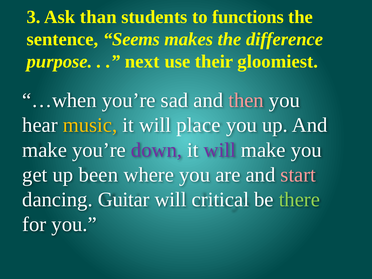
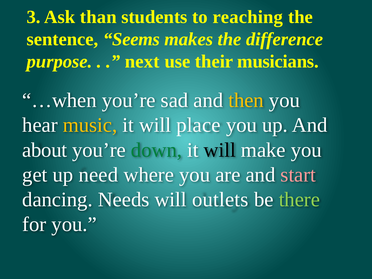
functions: functions -> reaching
gloomiest: gloomiest -> musicians
then colour: pink -> yellow
make at (45, 150): make -> about
down colour: purple -> green
will at (220, 150) colour: purple -> black
been: been -> need
Guitar: Guitar -> Needs
critical: critical -> outlets
